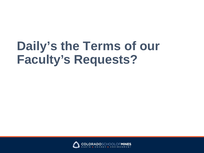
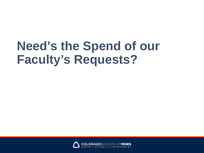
Daily’s: Daily’s -> Need’s
Terms: Terms -> Spend
